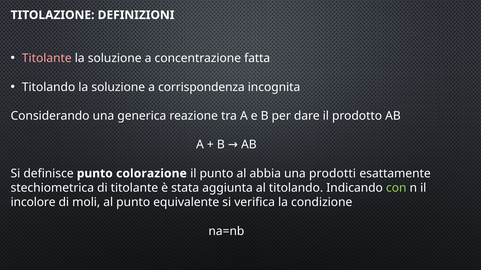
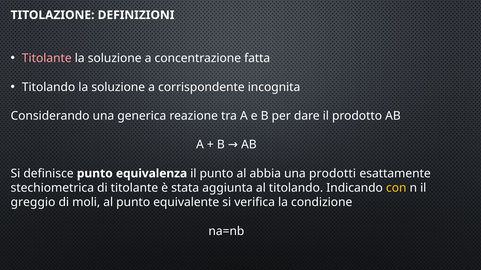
corrispondenza: corrispondenza -> corrispondente
colorazione: colorazione -> equivalenza
con colour: light green -> yellow
incolore: incolore -> greggio
